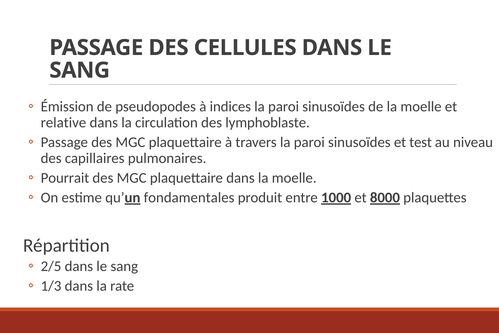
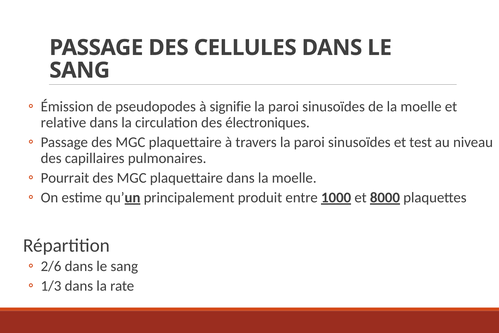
indices: indices -> signifie
lymphoblaste: lymphoblaste -> électroniques
fondamentales: fondamentales -> principalement
2/5: 2/5 -> 2/6
